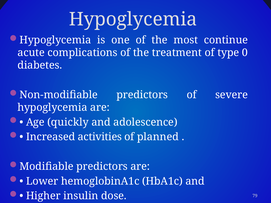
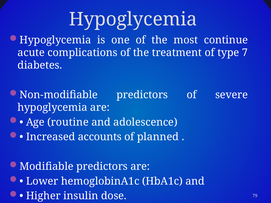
0: 0 -> 7
quickly: quickly -> routine
activities: activities -> accounts
